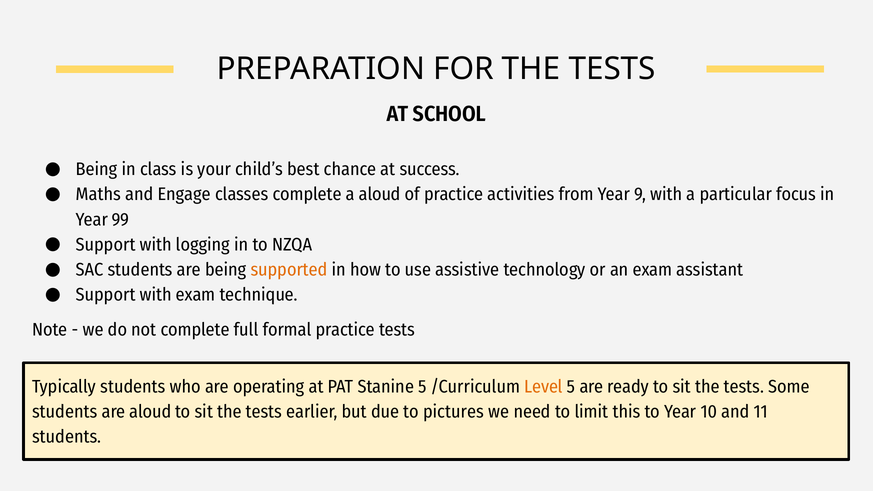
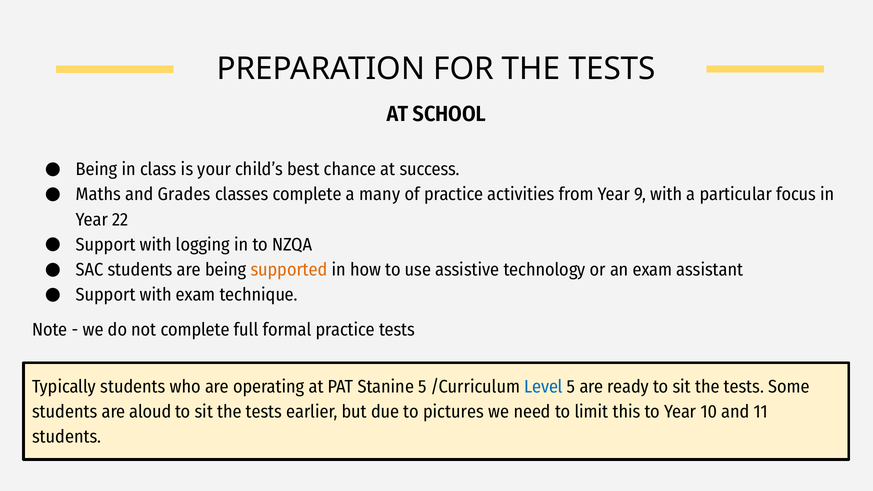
Engage: Engage -> Grades
a aloud: aloud -> many
99: 99 -> 22
Level colour: orange -> blue
